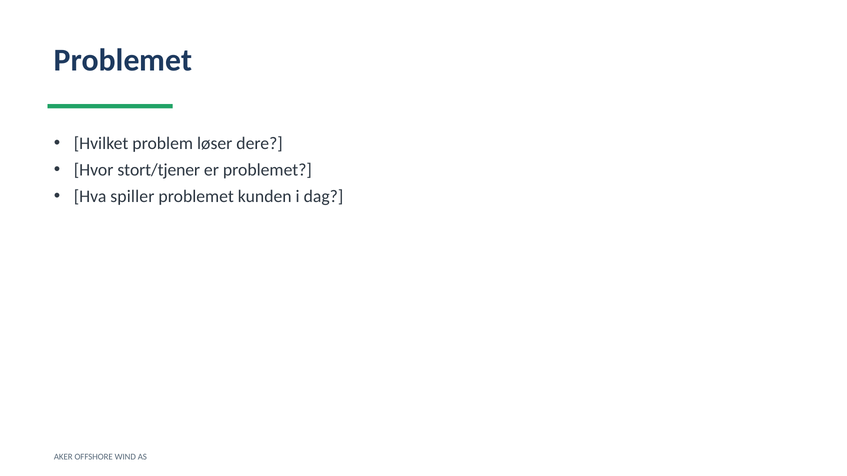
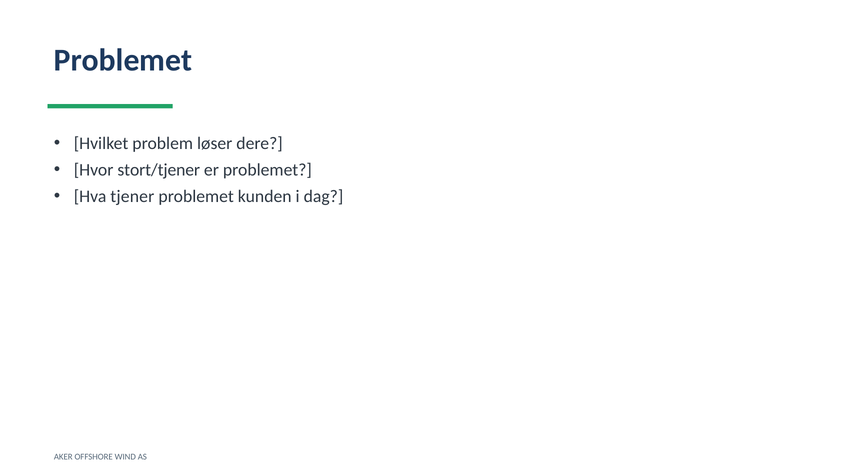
spiller: spiller -> tjener
